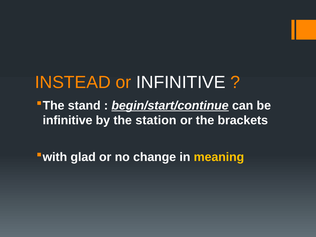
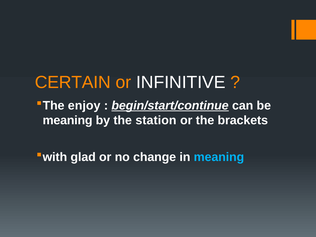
INSTEAD: INSTEAD -> CERTAIN
stand: stand -> enjoy
infinitive at (68, 120): infinitive -> meaning
meaning at (219, 157) colour: yellow -> light blue
